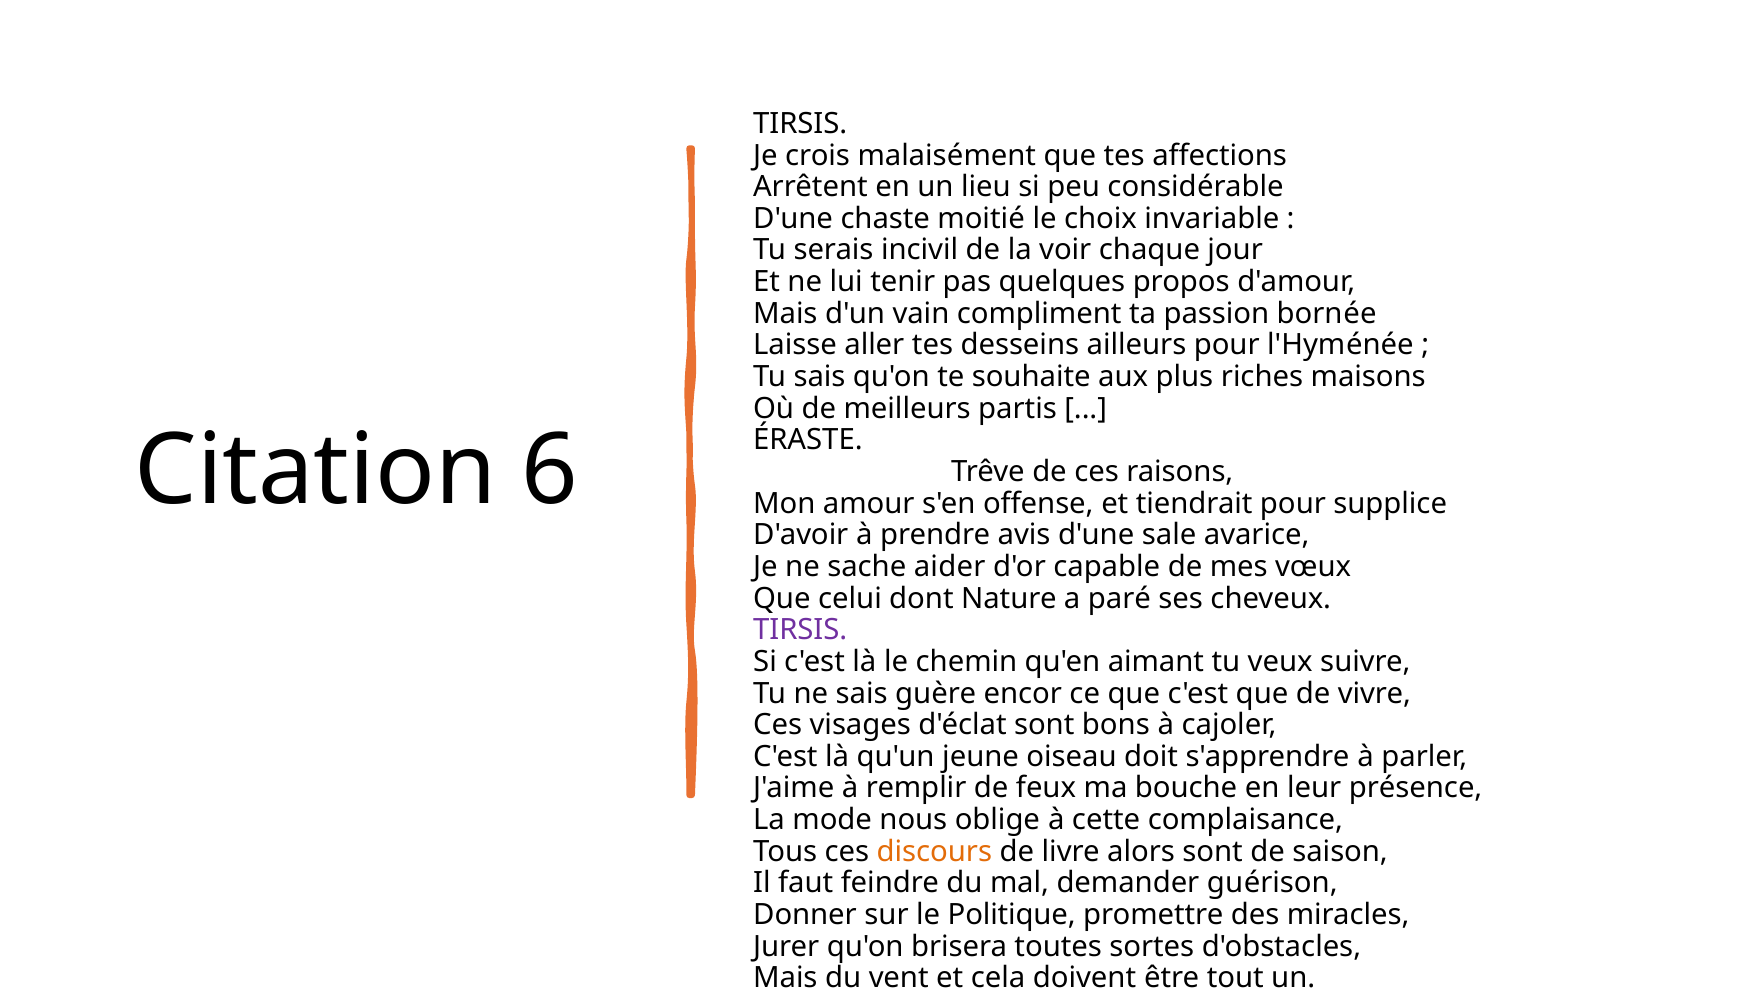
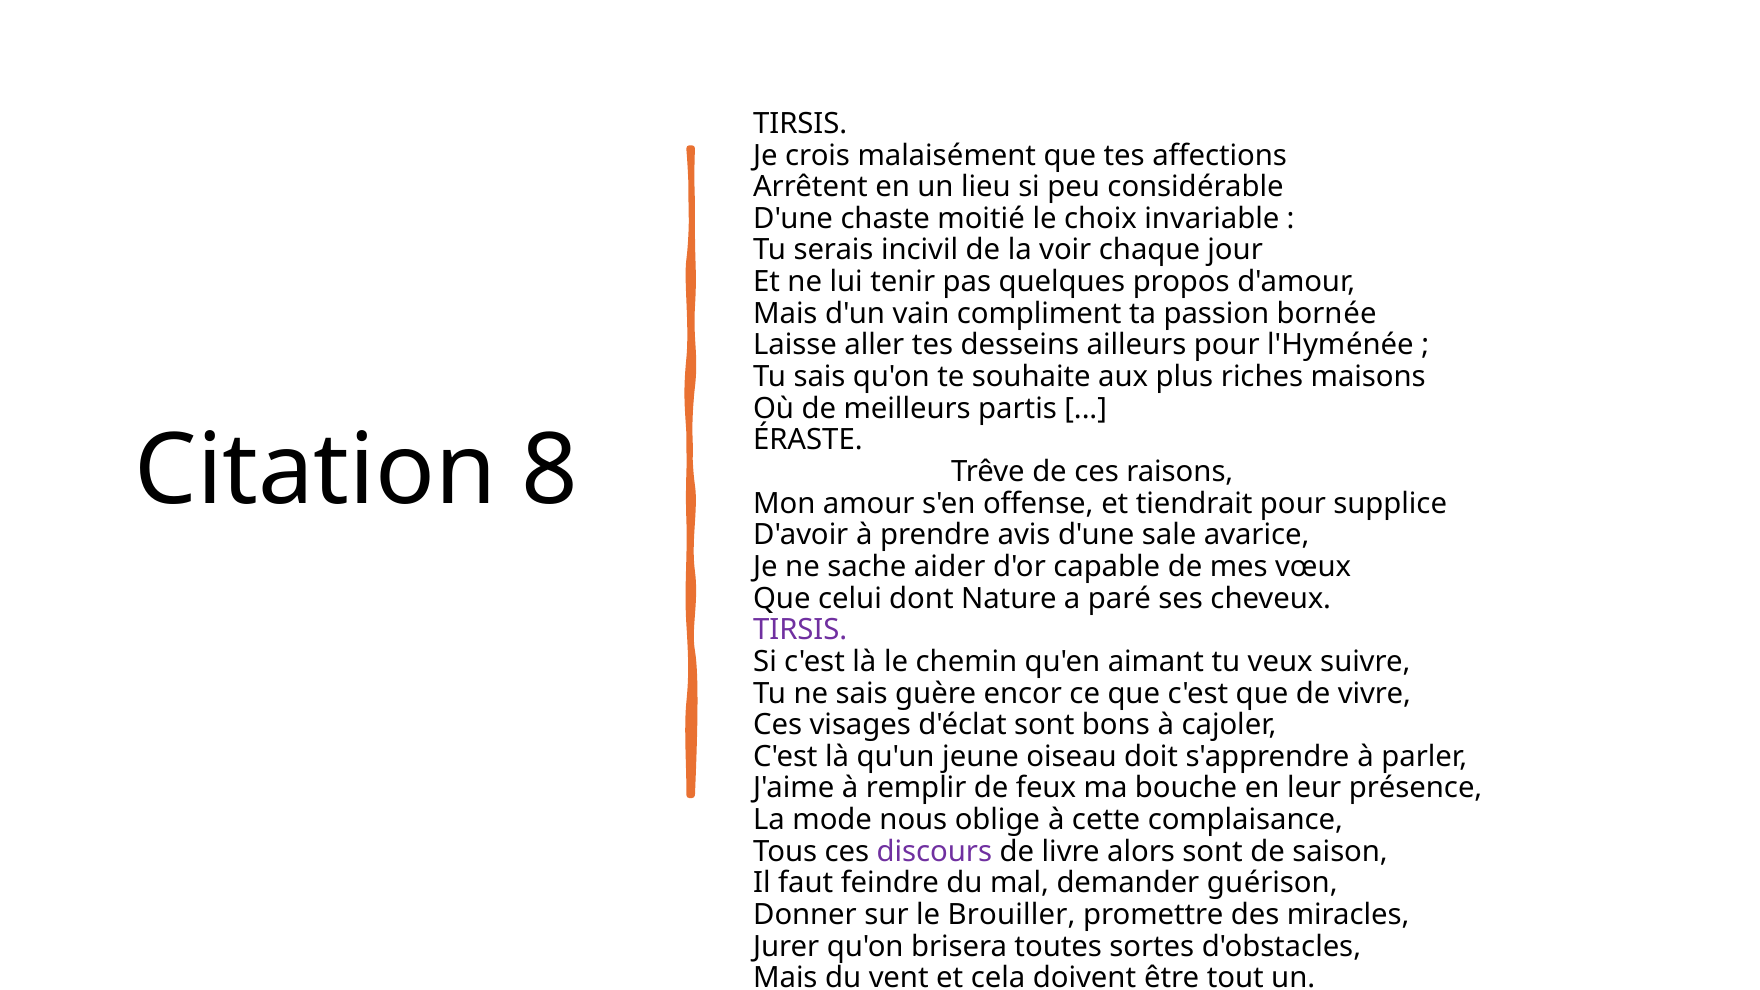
6: 6 -> 8
discours colour: orange -> purple
Politique: Politique -> Brouiller
